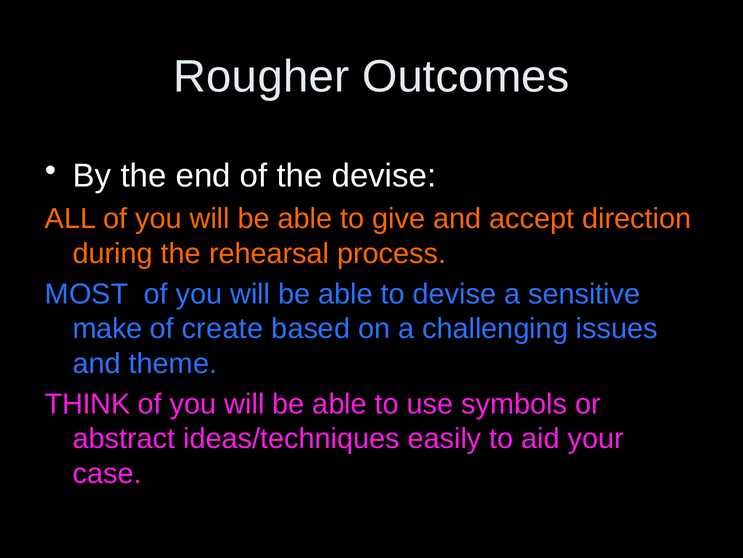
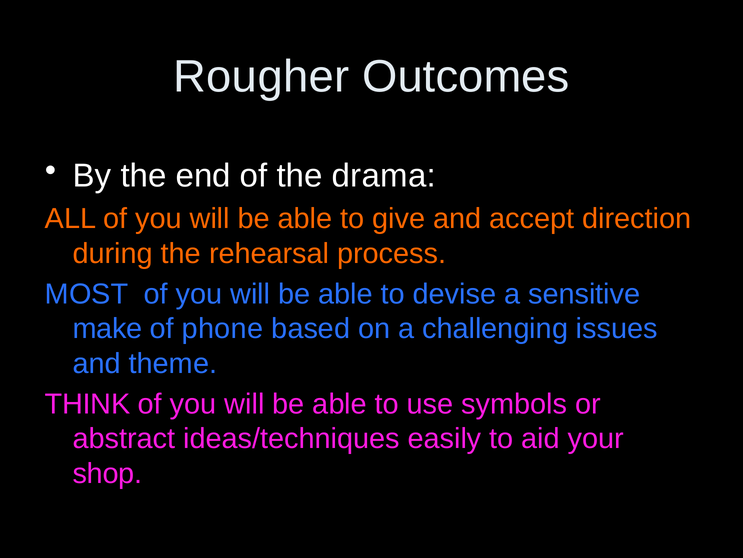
the devise: devise -> drama
create: create -> phone
case: case -> shop
